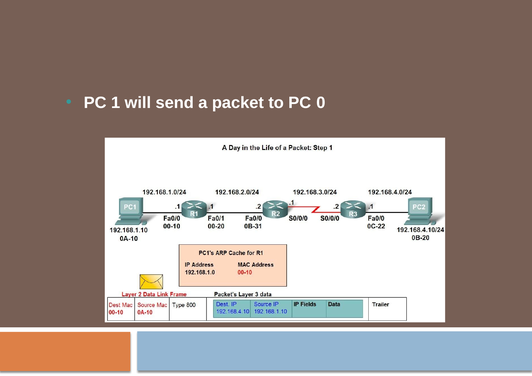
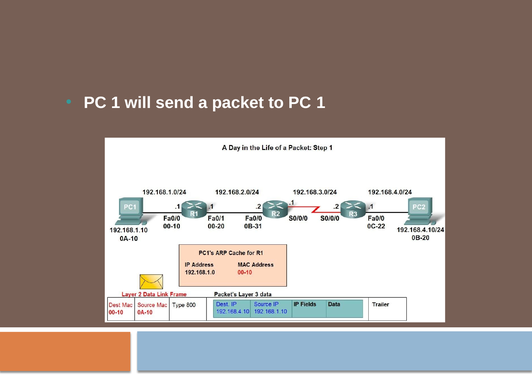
to PC 0: 0 -> 1
